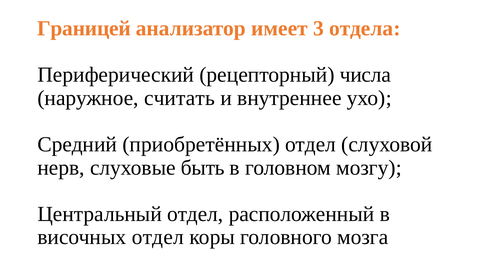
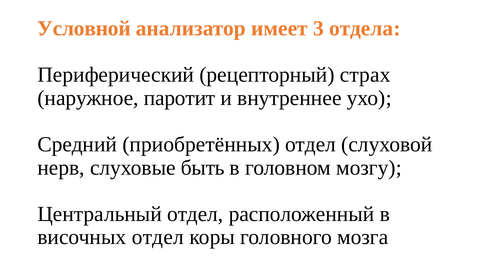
Границей: Границей -> Условной
числа: числа -> страх
считать: считать -> паротит
